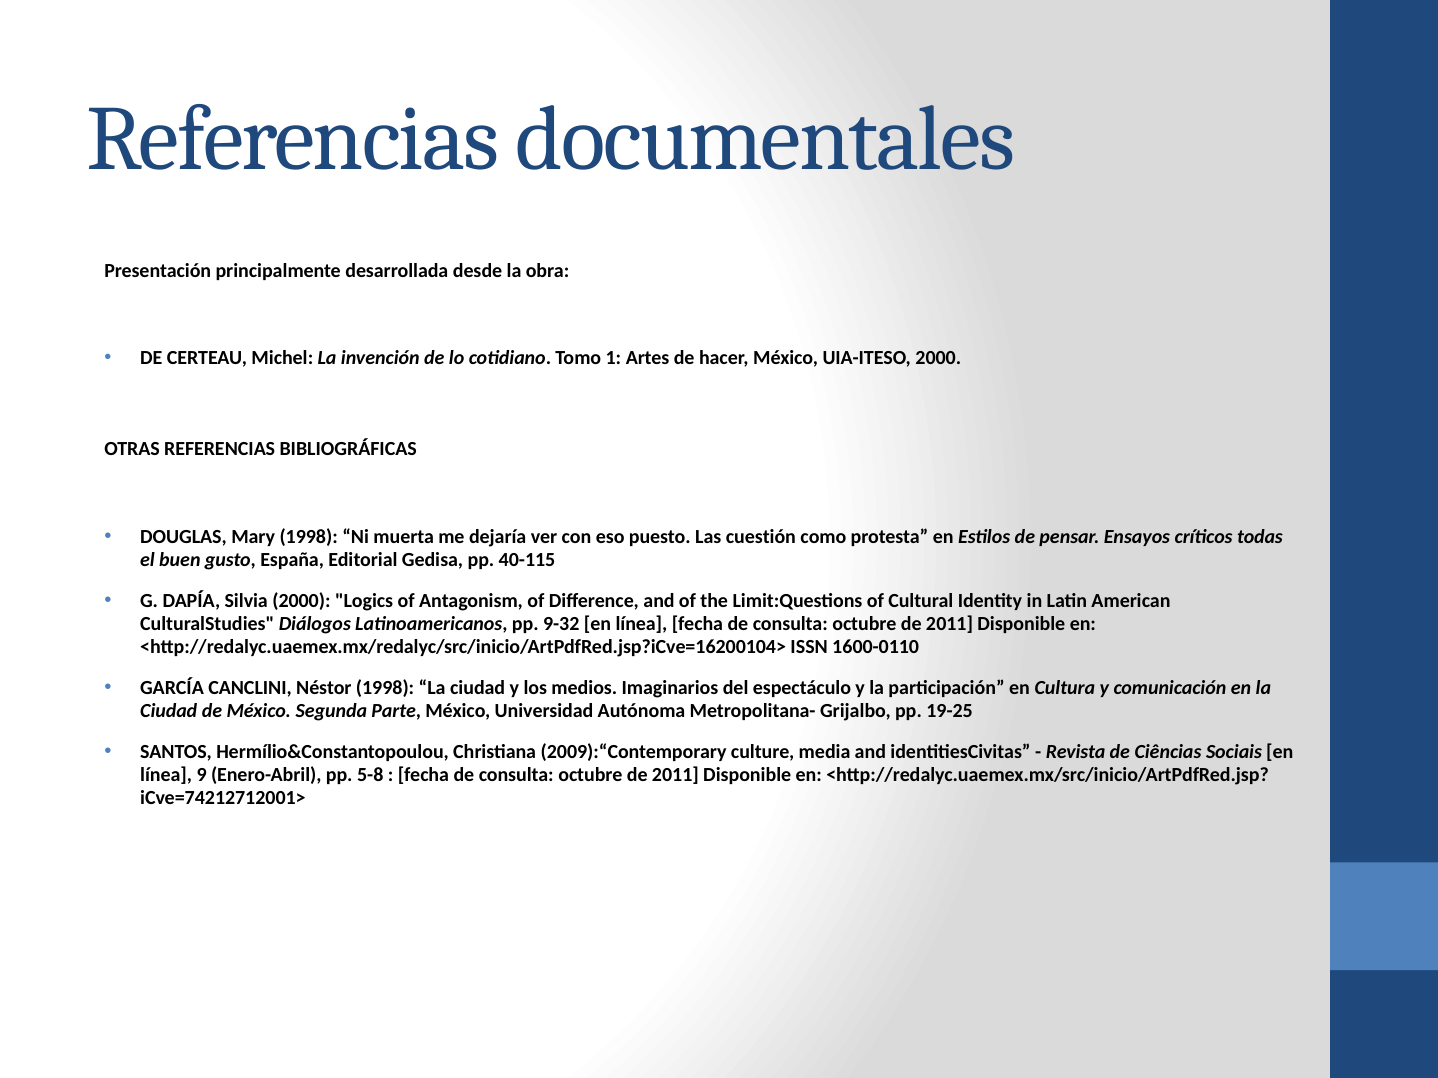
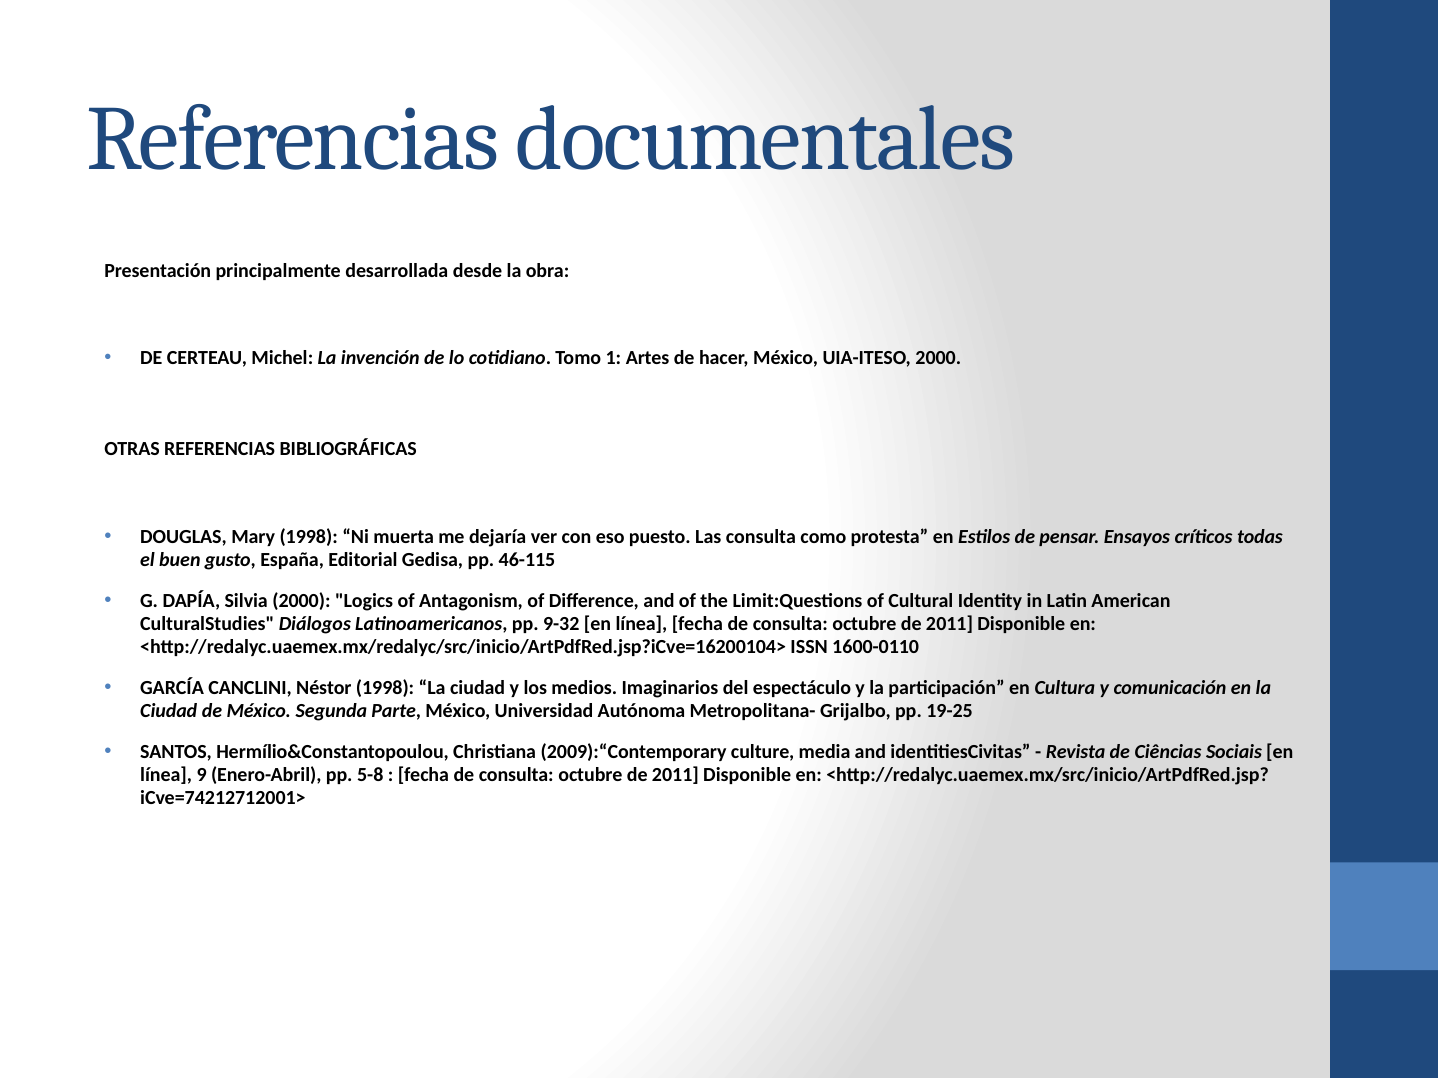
Las cuestión: cuestión -> consulta
40-115: 40-115 -> 46-115
